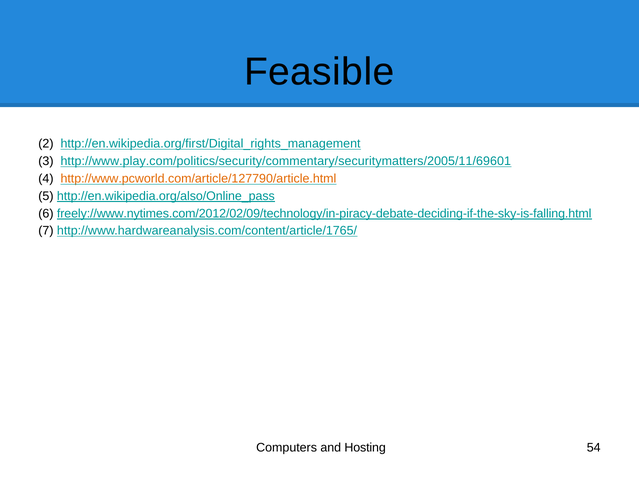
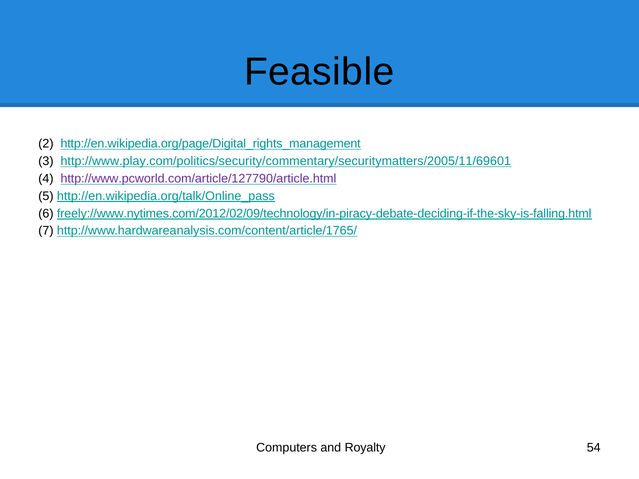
http://en.wikipedia.org/first/Digital_rights_management: http://en.wikipedia.org/first/Digital_rights_management -> http://en.wikipedia.org/page/Digital_rights_management
http://www.pcworld.com/article/127790/article.html colour: orange -> purple
http://en.wikipedia.org/also/Online_pass: http://en.wikipedia.org/also/Online_pass -> http://en.wikipedia.org/talk/Online_pass
Hosting: Hosting -> Royalty
